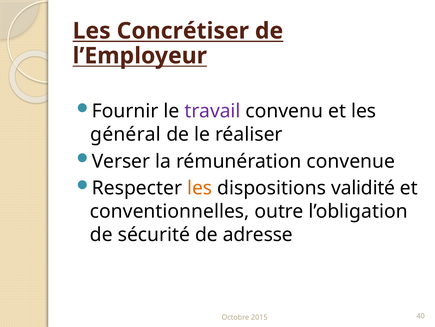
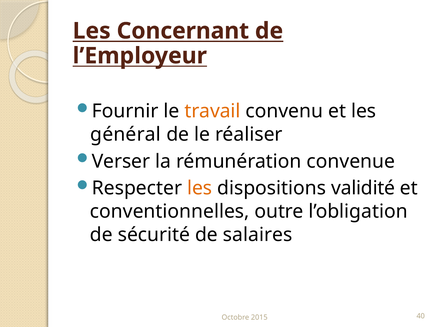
Concrétiser: Concrétiser -> Concernant
travail colour: purple -> orange
adresse: adresse -> salaires
